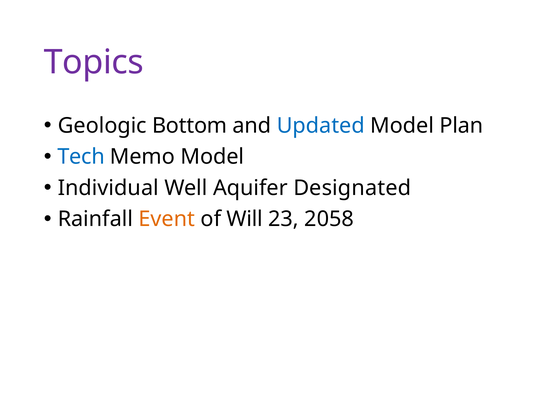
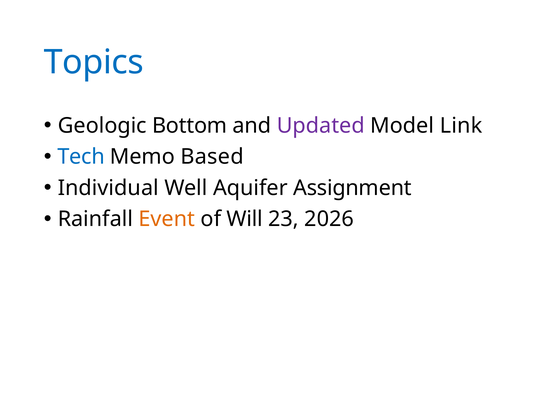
Topics colour: purple -> blue
Updated colour: blue -> purple
Plan: Plan -> Link
Memo Model: Model -> Based
Designated: Designated -> Assignment
2058: 2058 -> 2026
